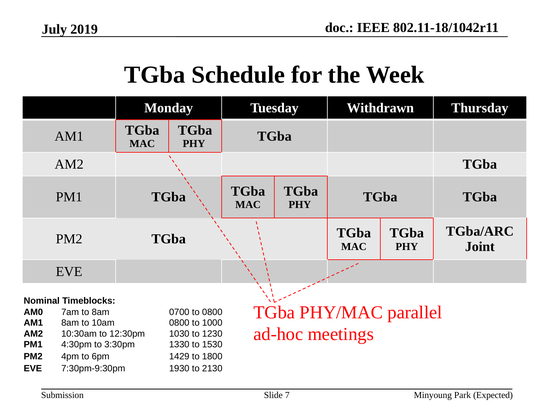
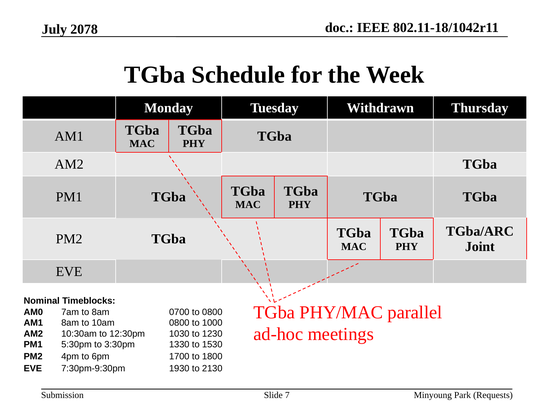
2019: 2019 -> 2078
4:30pm: 4:30pm -> 5:30pm
1429: 1429 -> 1700
Expected: Expected -> Requests
